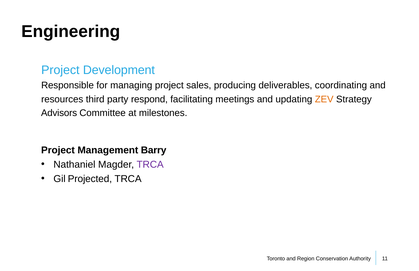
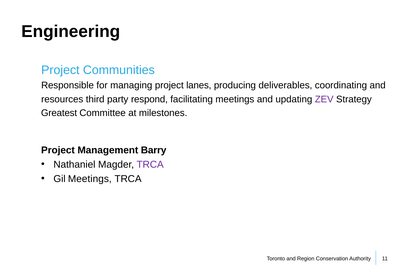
Development: Development -> Communities
sales: sales -> lanes
ZEV colour: orange -> purple
Advisors: Advisors -> Greatest
Gil Projected: Projected -> Meetings
